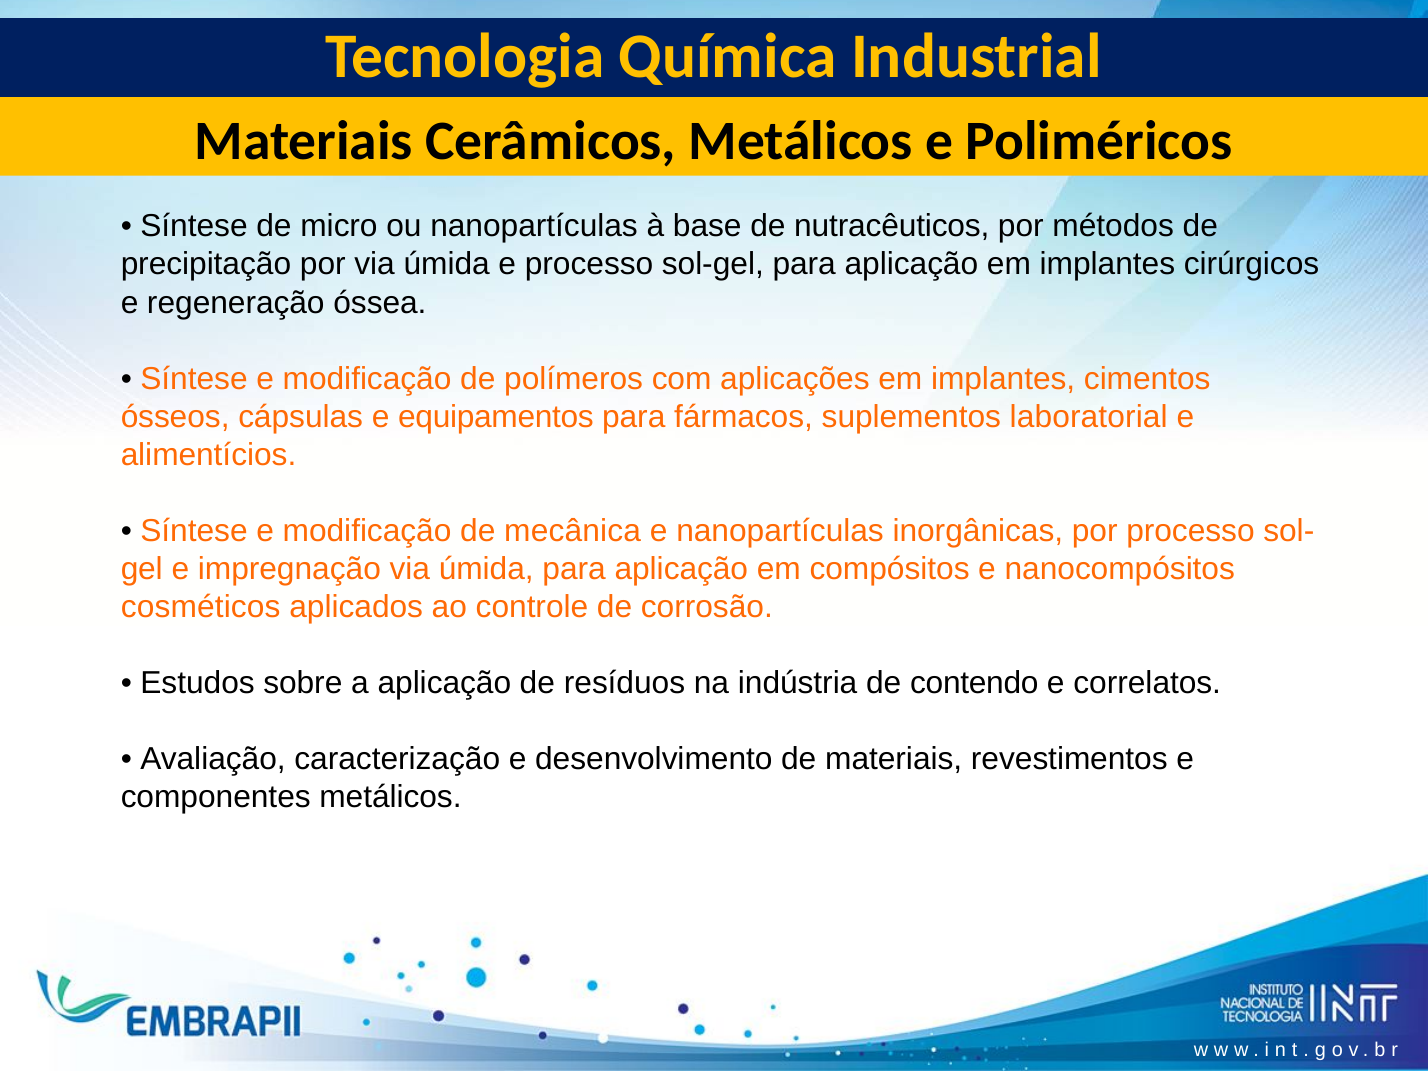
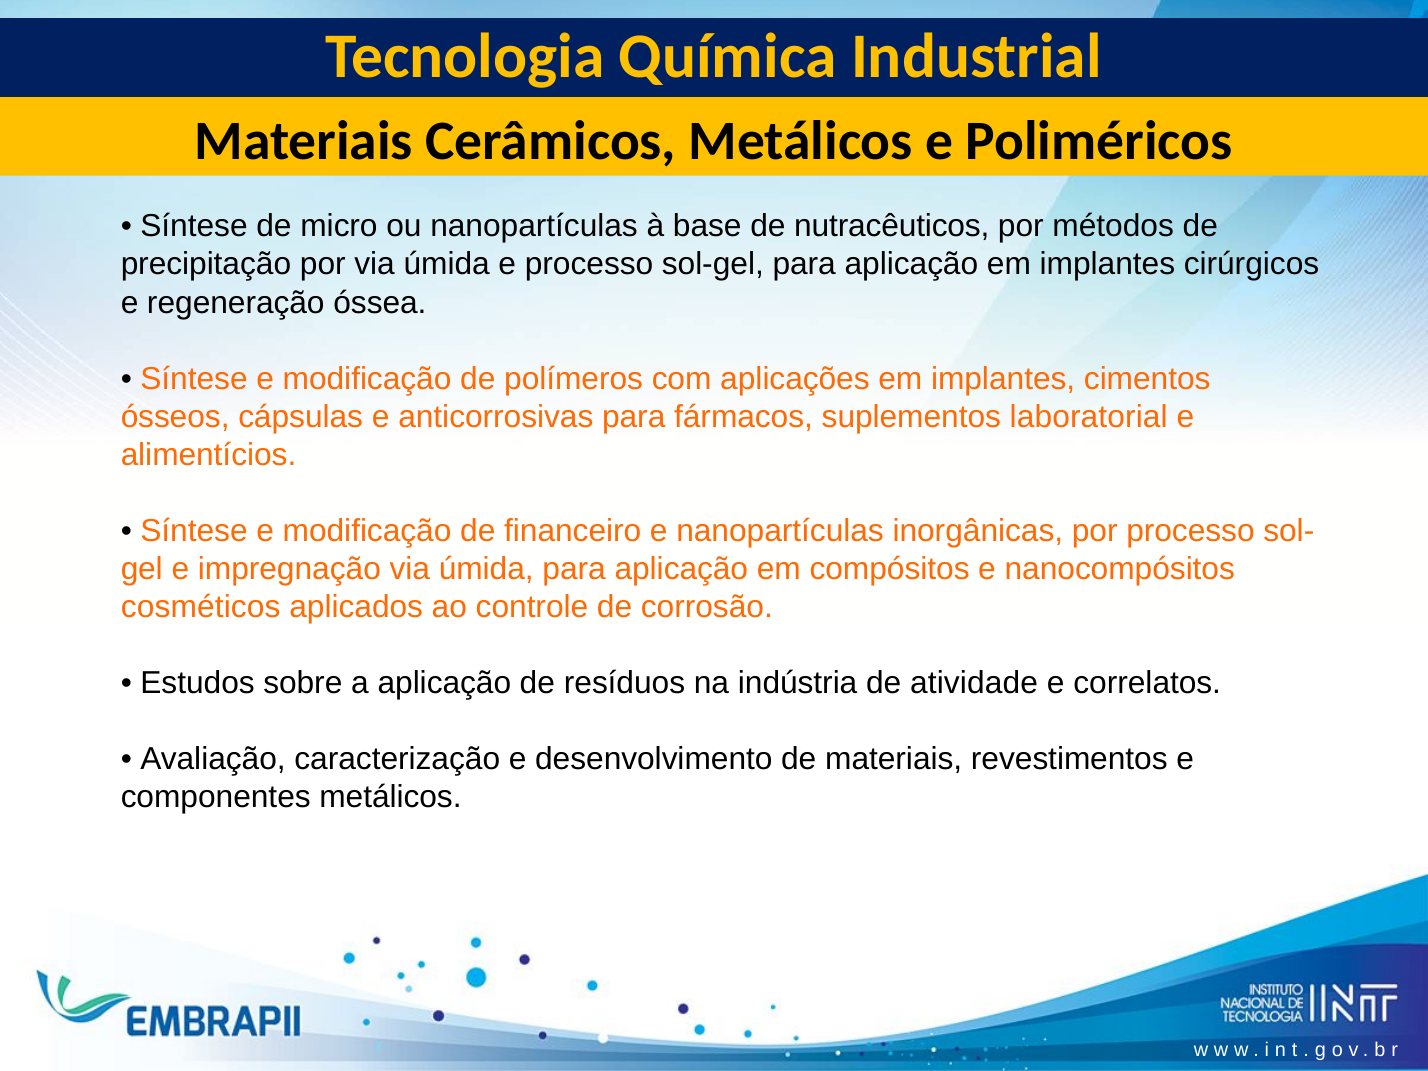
equipamentos: equipamentos -> anticorrosivas
mecânica: mecânica -> financeiro
contendo: contendo -> atividade
